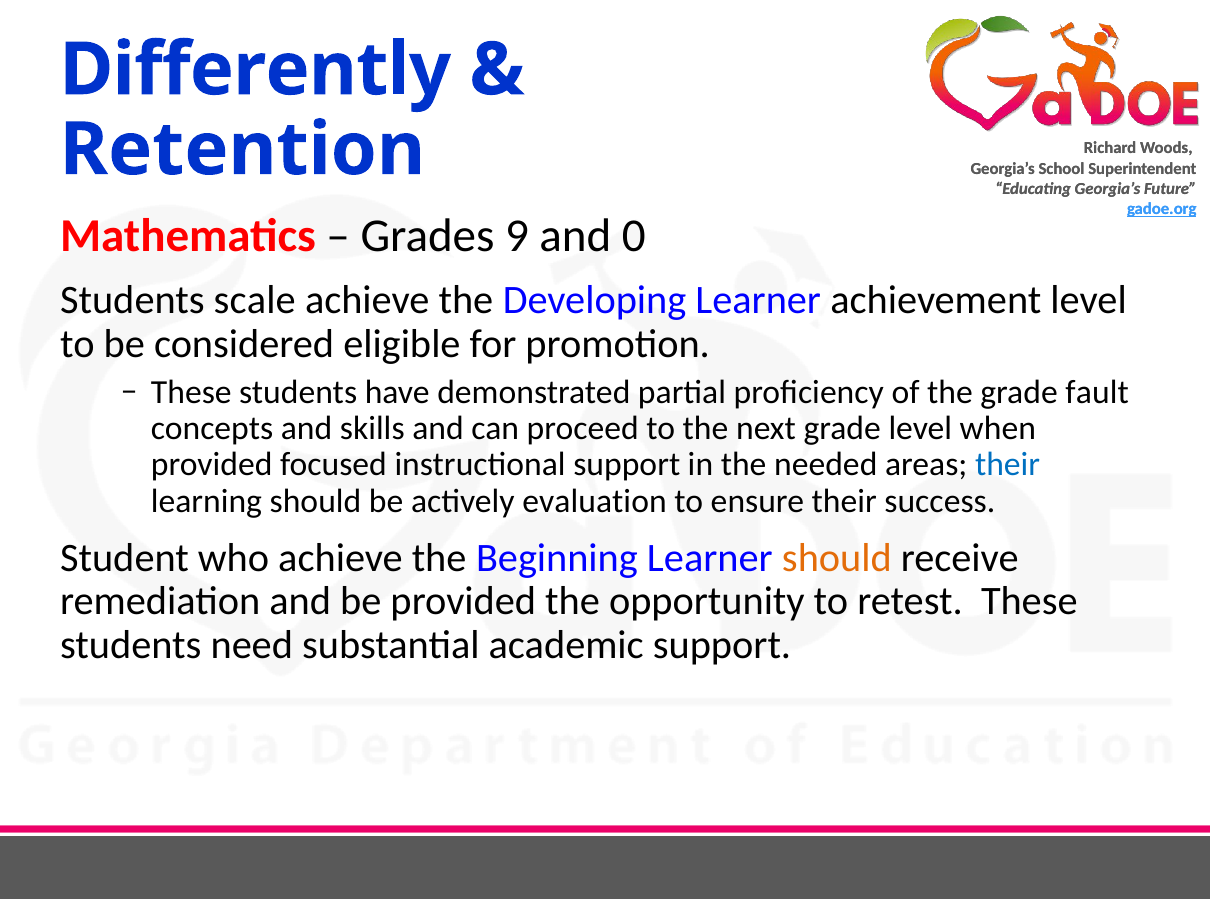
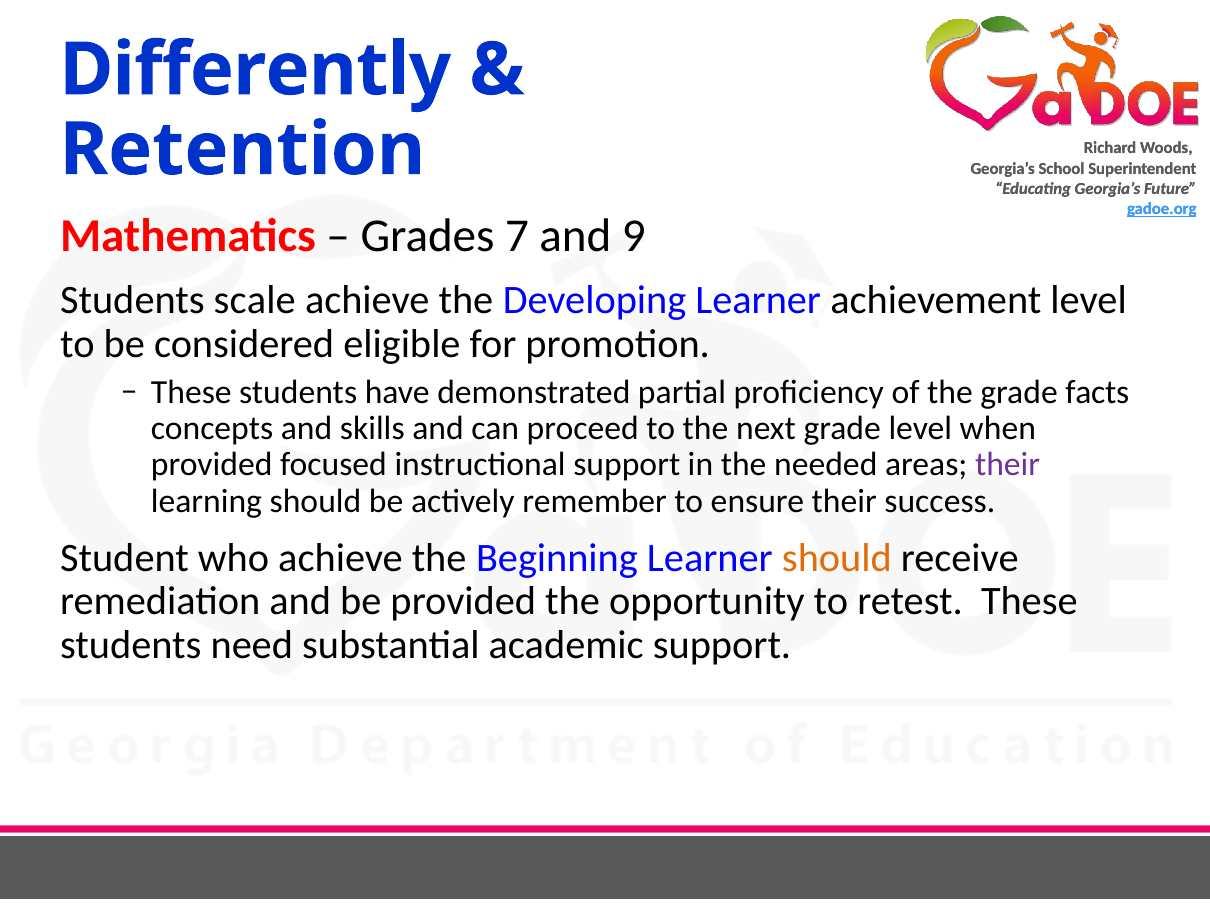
9: 9 -> 7
0: 0 -> 9
fault: fault -> facts
their at (1008, 465) colour: blue -> purple
evaluation: evaluation -> remember
